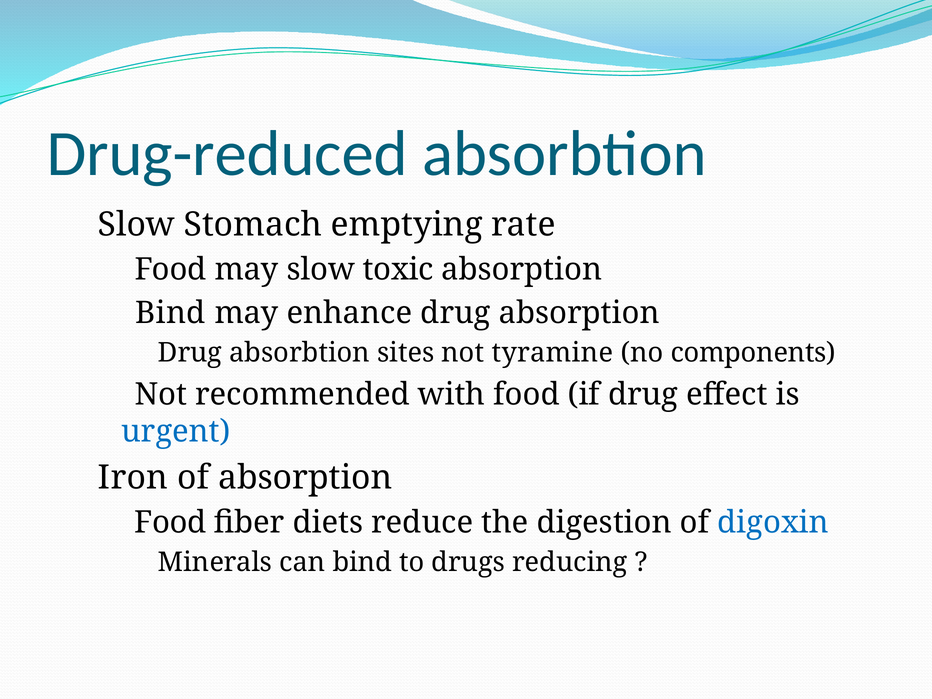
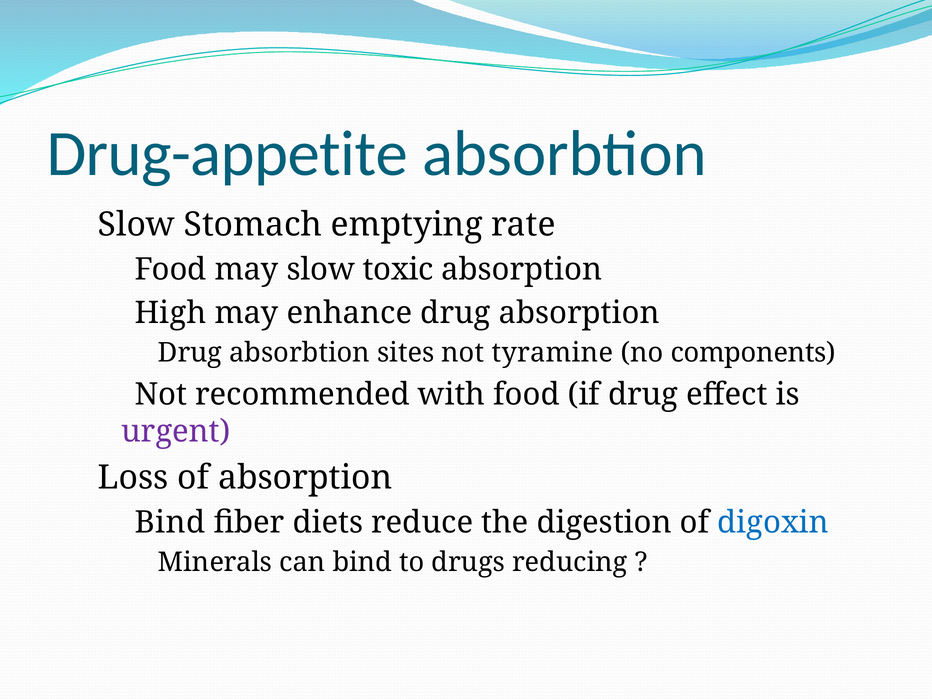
Drug-reduced: Drug-reduced -> Drug-appetite
Bind at (170, 313): Bind -> High
urgent colour: blue -> purple
Iron: Iron -> Loss
Food at (170, 522): Food -> Bind
